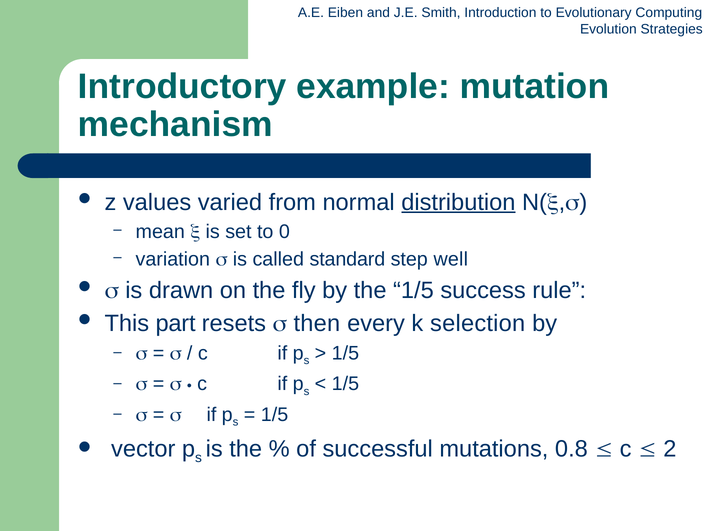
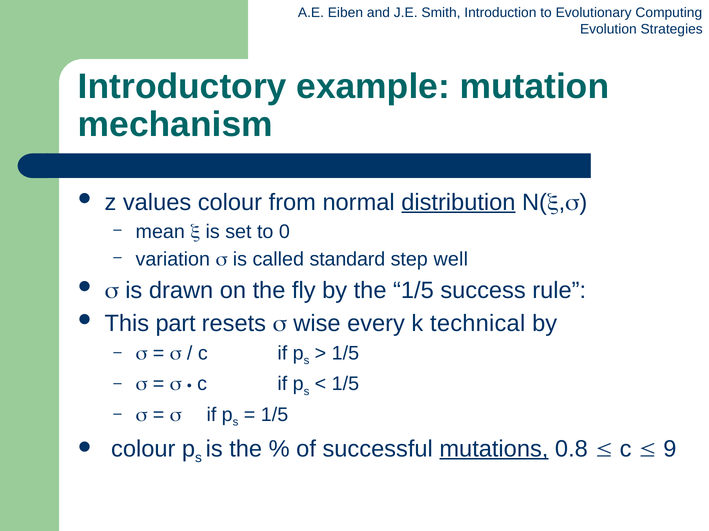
values varied: varied -> colour
then: then -> wise
selection: selection -> technical
vector at (143, 449): vector -> colour
mutations underline: none -> present
2: 2 -> 9
